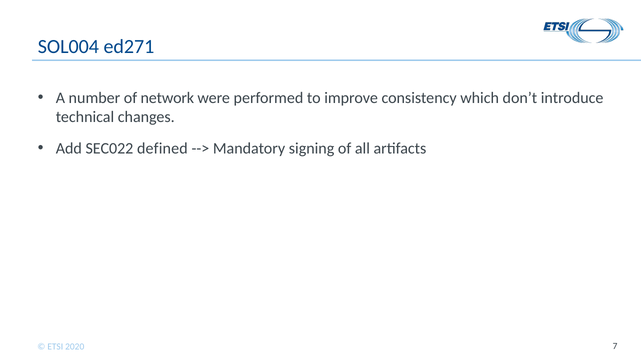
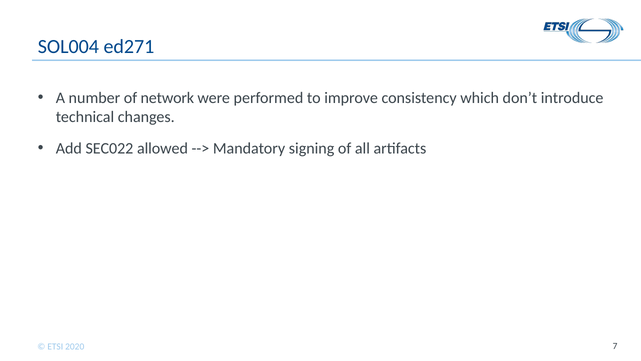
defined: defined -> allowed
